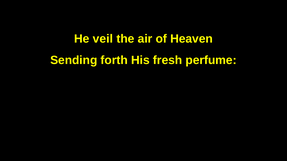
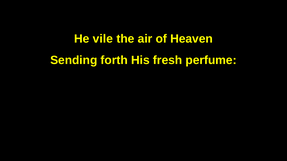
veil: veil -> vile
